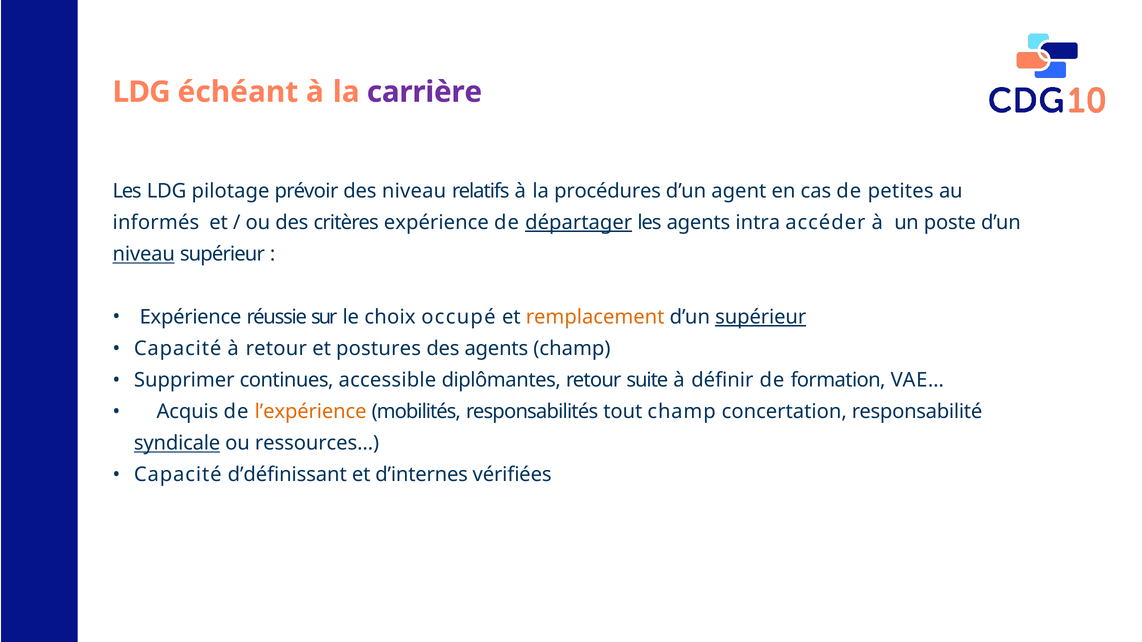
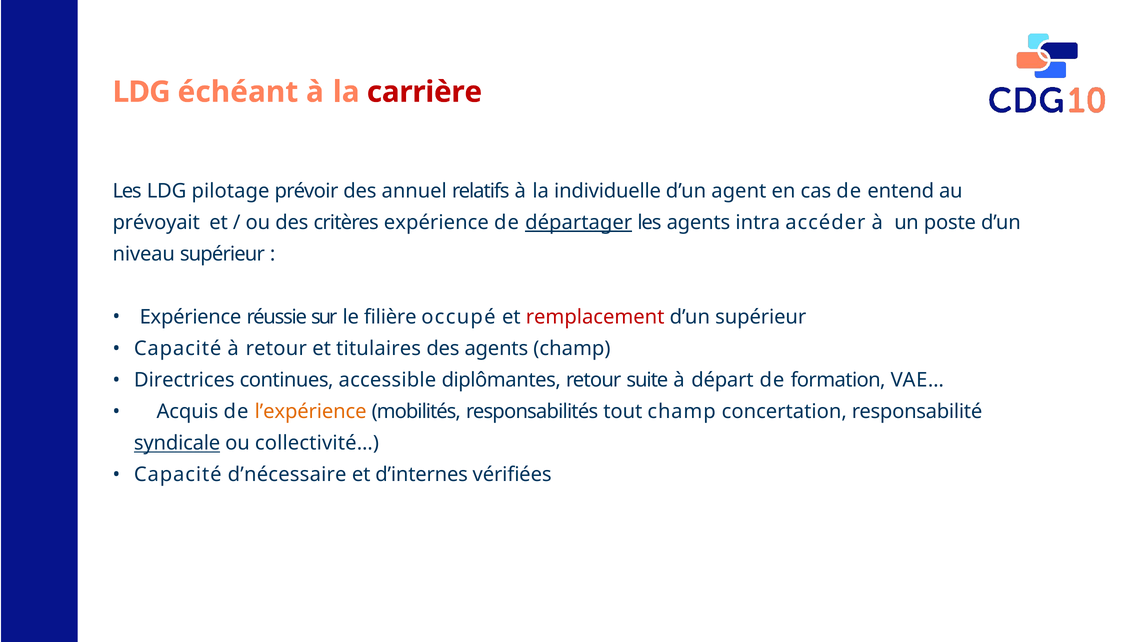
carrière colour: purple -> red
des niveau: niveau -> annuel
procédures: procédures -> individuelle
petites: petites -> entend
informés: informés -> prévoyait
niveau at (144, 254) underline: present -> none
choix: choix -> filière
remplacement colour: orange -> red
supérieur at (761, 317) underline: present -> none
postures: postures -> titulaires
Supprimer: Supprimer -> Directrices
définir: définir -> départ
ressources…: ressources… -> collectivité…
d’définissant: d’définissant -> d’nécessaire
